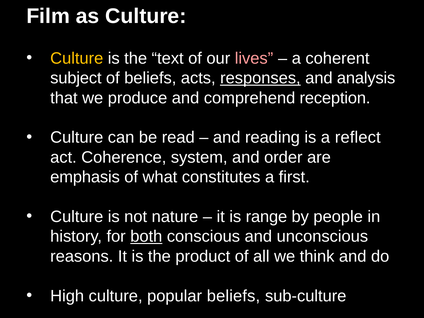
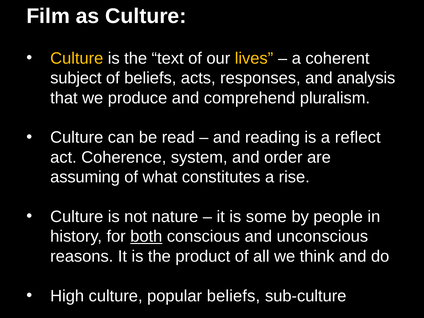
lives colour: pink -> yellow
responses underline: present -> none
reception: reception -> pluralism
emphasis: emphasis -> assuming
first: first -> rise
range: range -> some
